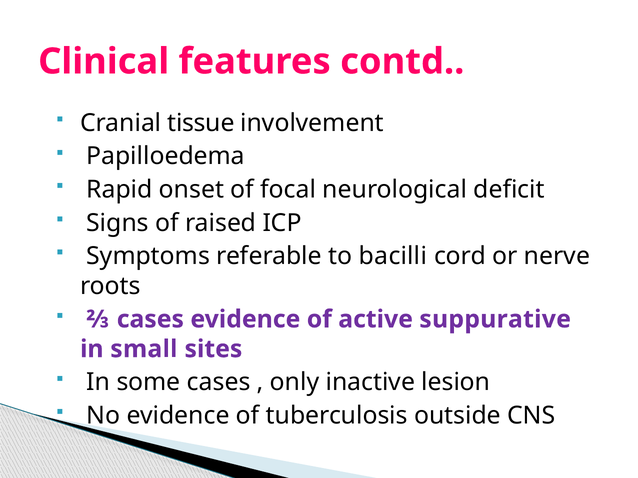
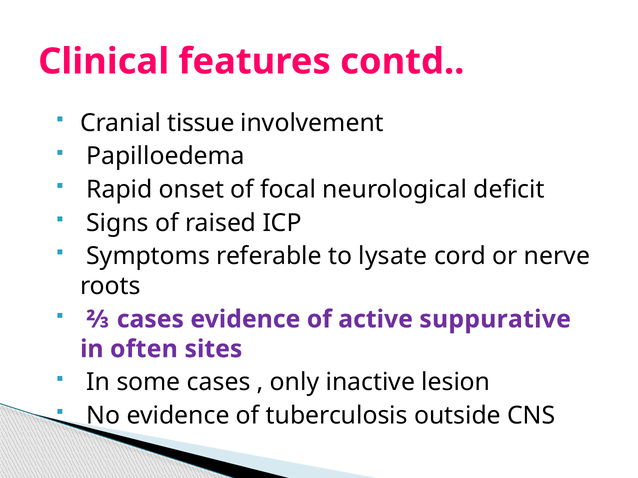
bacilli: bacilli -> lysate
small: small -> often
